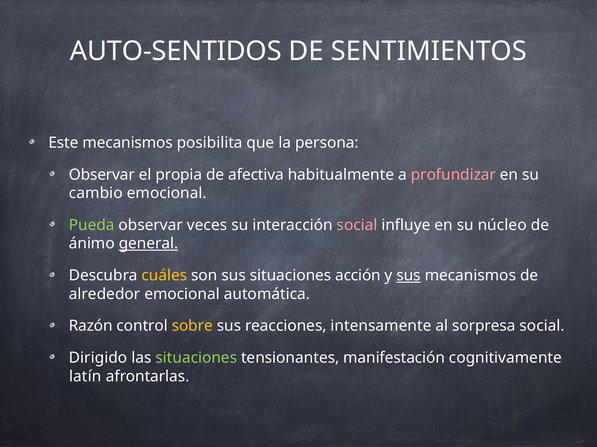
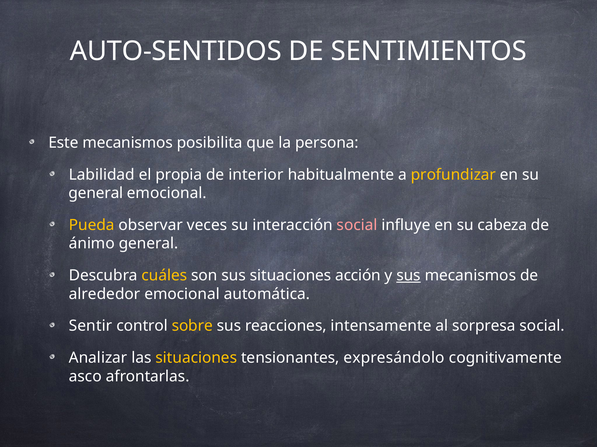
Observar at (102, 175): Observar -> Labilidad
afectiva: afectiva -> interior
profundizar colour: pink -> yellow
cambio at (96, 193): cambio -> general
Pueda colour: light green -> yellow
núcleo: núcleo -> cabeza
general at (149, 244) underline: present -> none
Razón: Razón -> Sentir
Dirigido: Dirigido -> Analizar
situaciones at (196, 358) colour: light green -> yellow
manifestación: manifestación -> expresándolo
latín: latín -> asco
